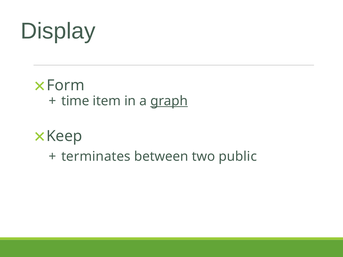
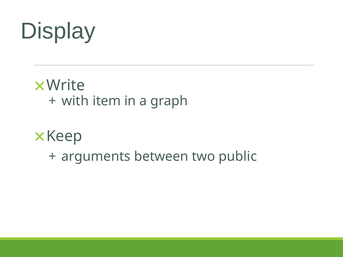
Form: Form -> Write
time: time -> with
graph underline: present -> none
terminates: terminates -> arguments
